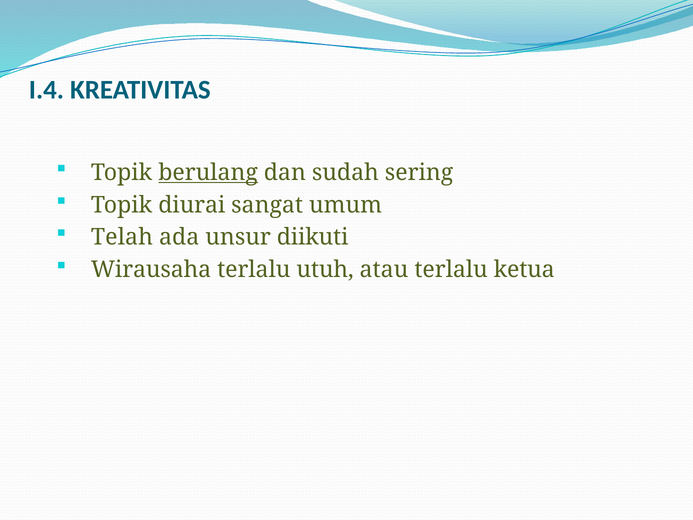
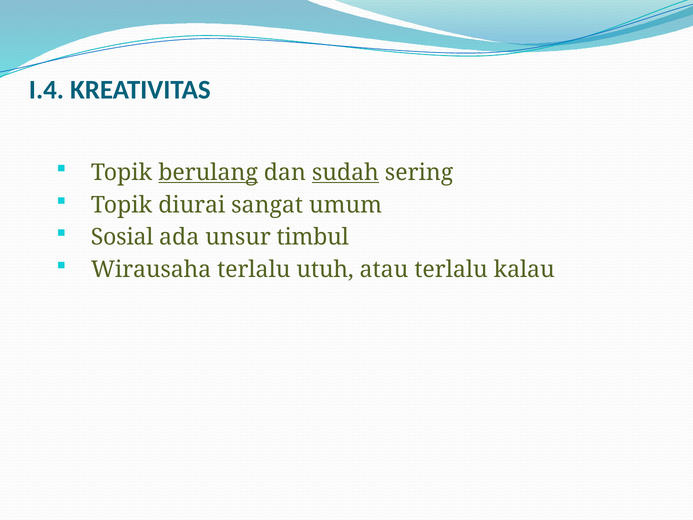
sudah underline: none -> present
Telah: Telah -> Sosial
diikuti: diikuti -> timbul
ketua: ketua -> kalau
